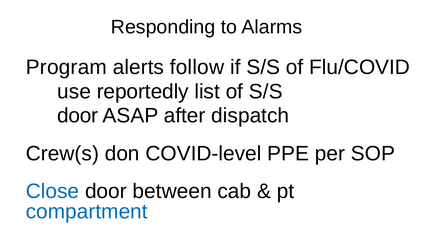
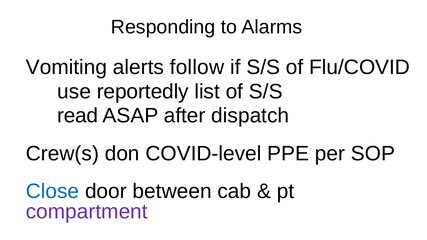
Program: Program -> Vomiting
door at (78, 116): door -> read
compartment colour: blue -> purple
